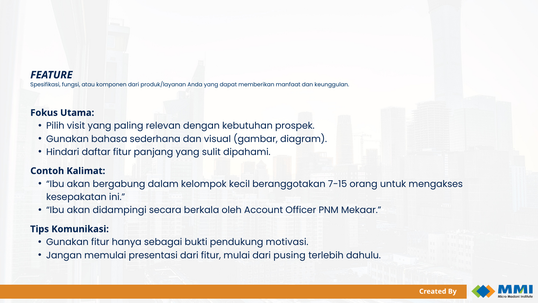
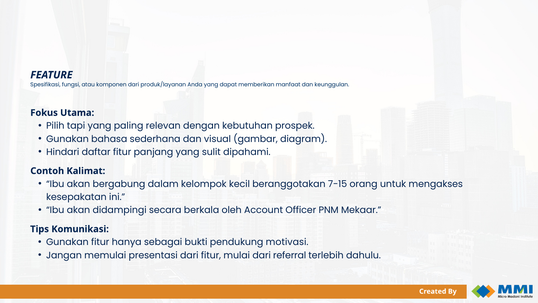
visit: visit -> tapi
pusing: pusing -> referral
